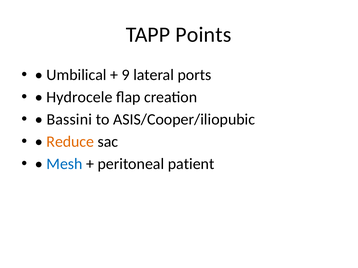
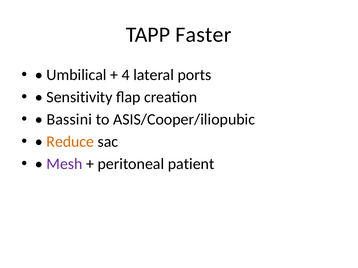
Points: Points -> Faster
9: 9 -> 4
Hydrocele: Hydrocele -> Sensitivity
Mesh colour: blue -> purple
